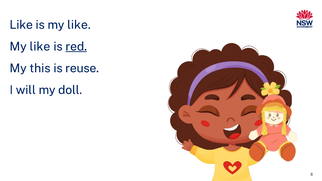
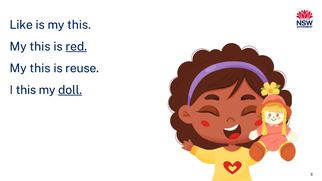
is my like: like -> this
like at (40, 47): like -> this
I will: will -> this
doll underline: none -> present
